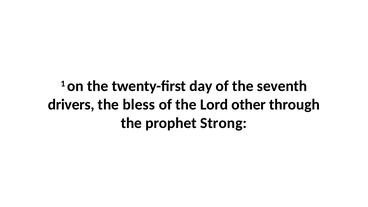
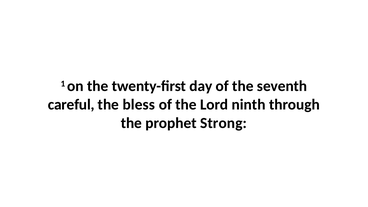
drivers: drivers -> careful
other: other -> ninth
